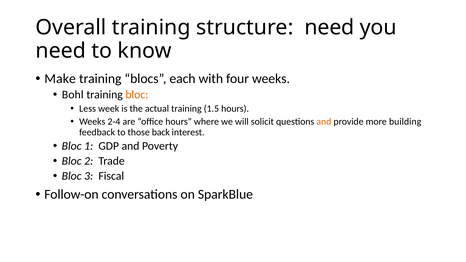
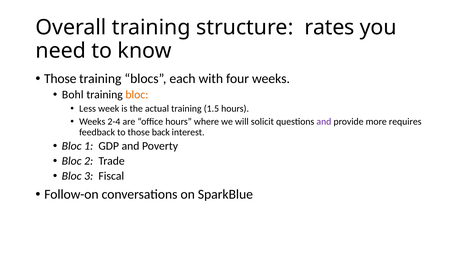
structure need: need -> rates
Make at (60, 79): Make -> Those
and at (324, 122) colour: orange -> purple
building: building -> requires
